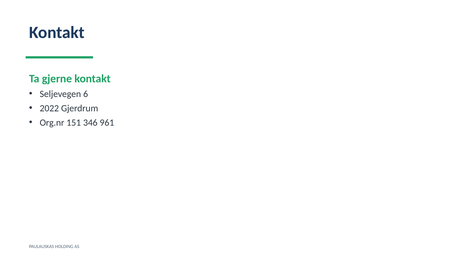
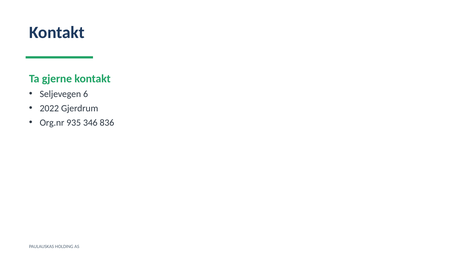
151: 151 -> 935
961: 961 -> 836
